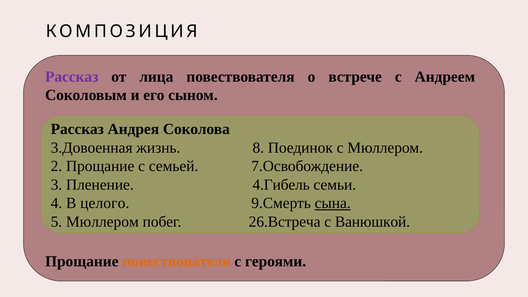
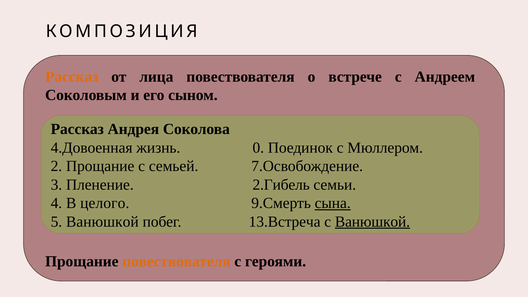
Рассказ at (72, 77) colour: purple -> orange
3.Довоенная: 3.Довоенная -> 4.Довоенная
8: 8 -> 0
4.Гибель: 4.Гибель -> 2.Гибель
5 Мюллером: Мюллером -> Ванюшкой
26.Встреча: 26.Встреча -> 13.Встреча
Ванюшкой at (372, 222) underline: none -> present
